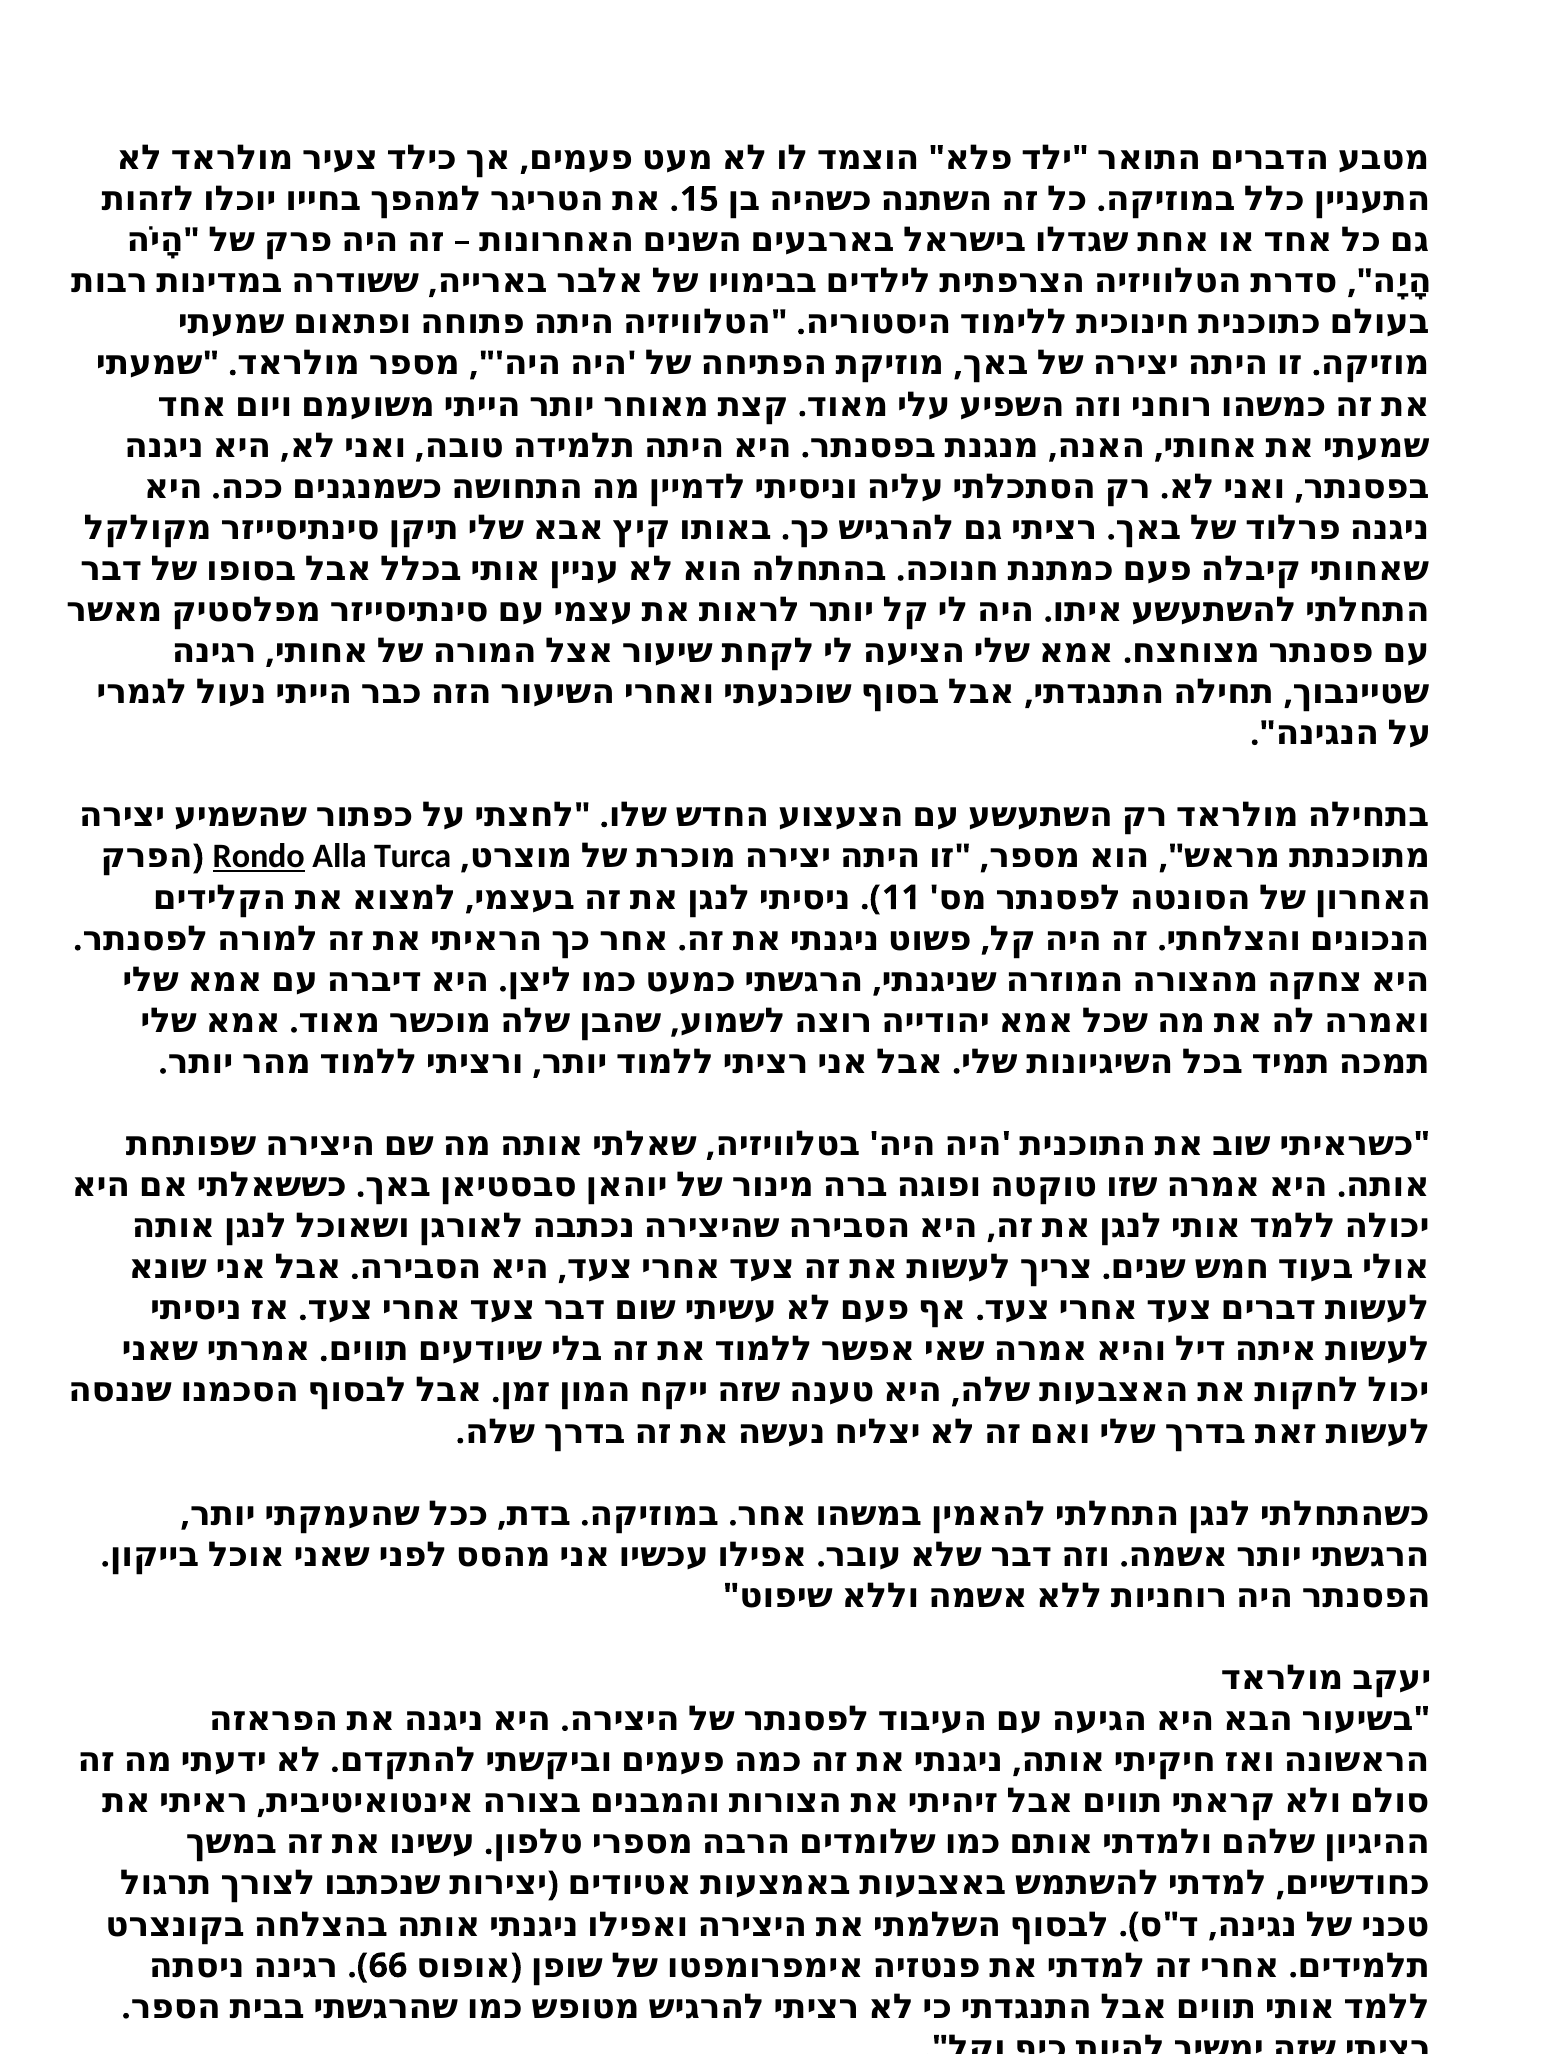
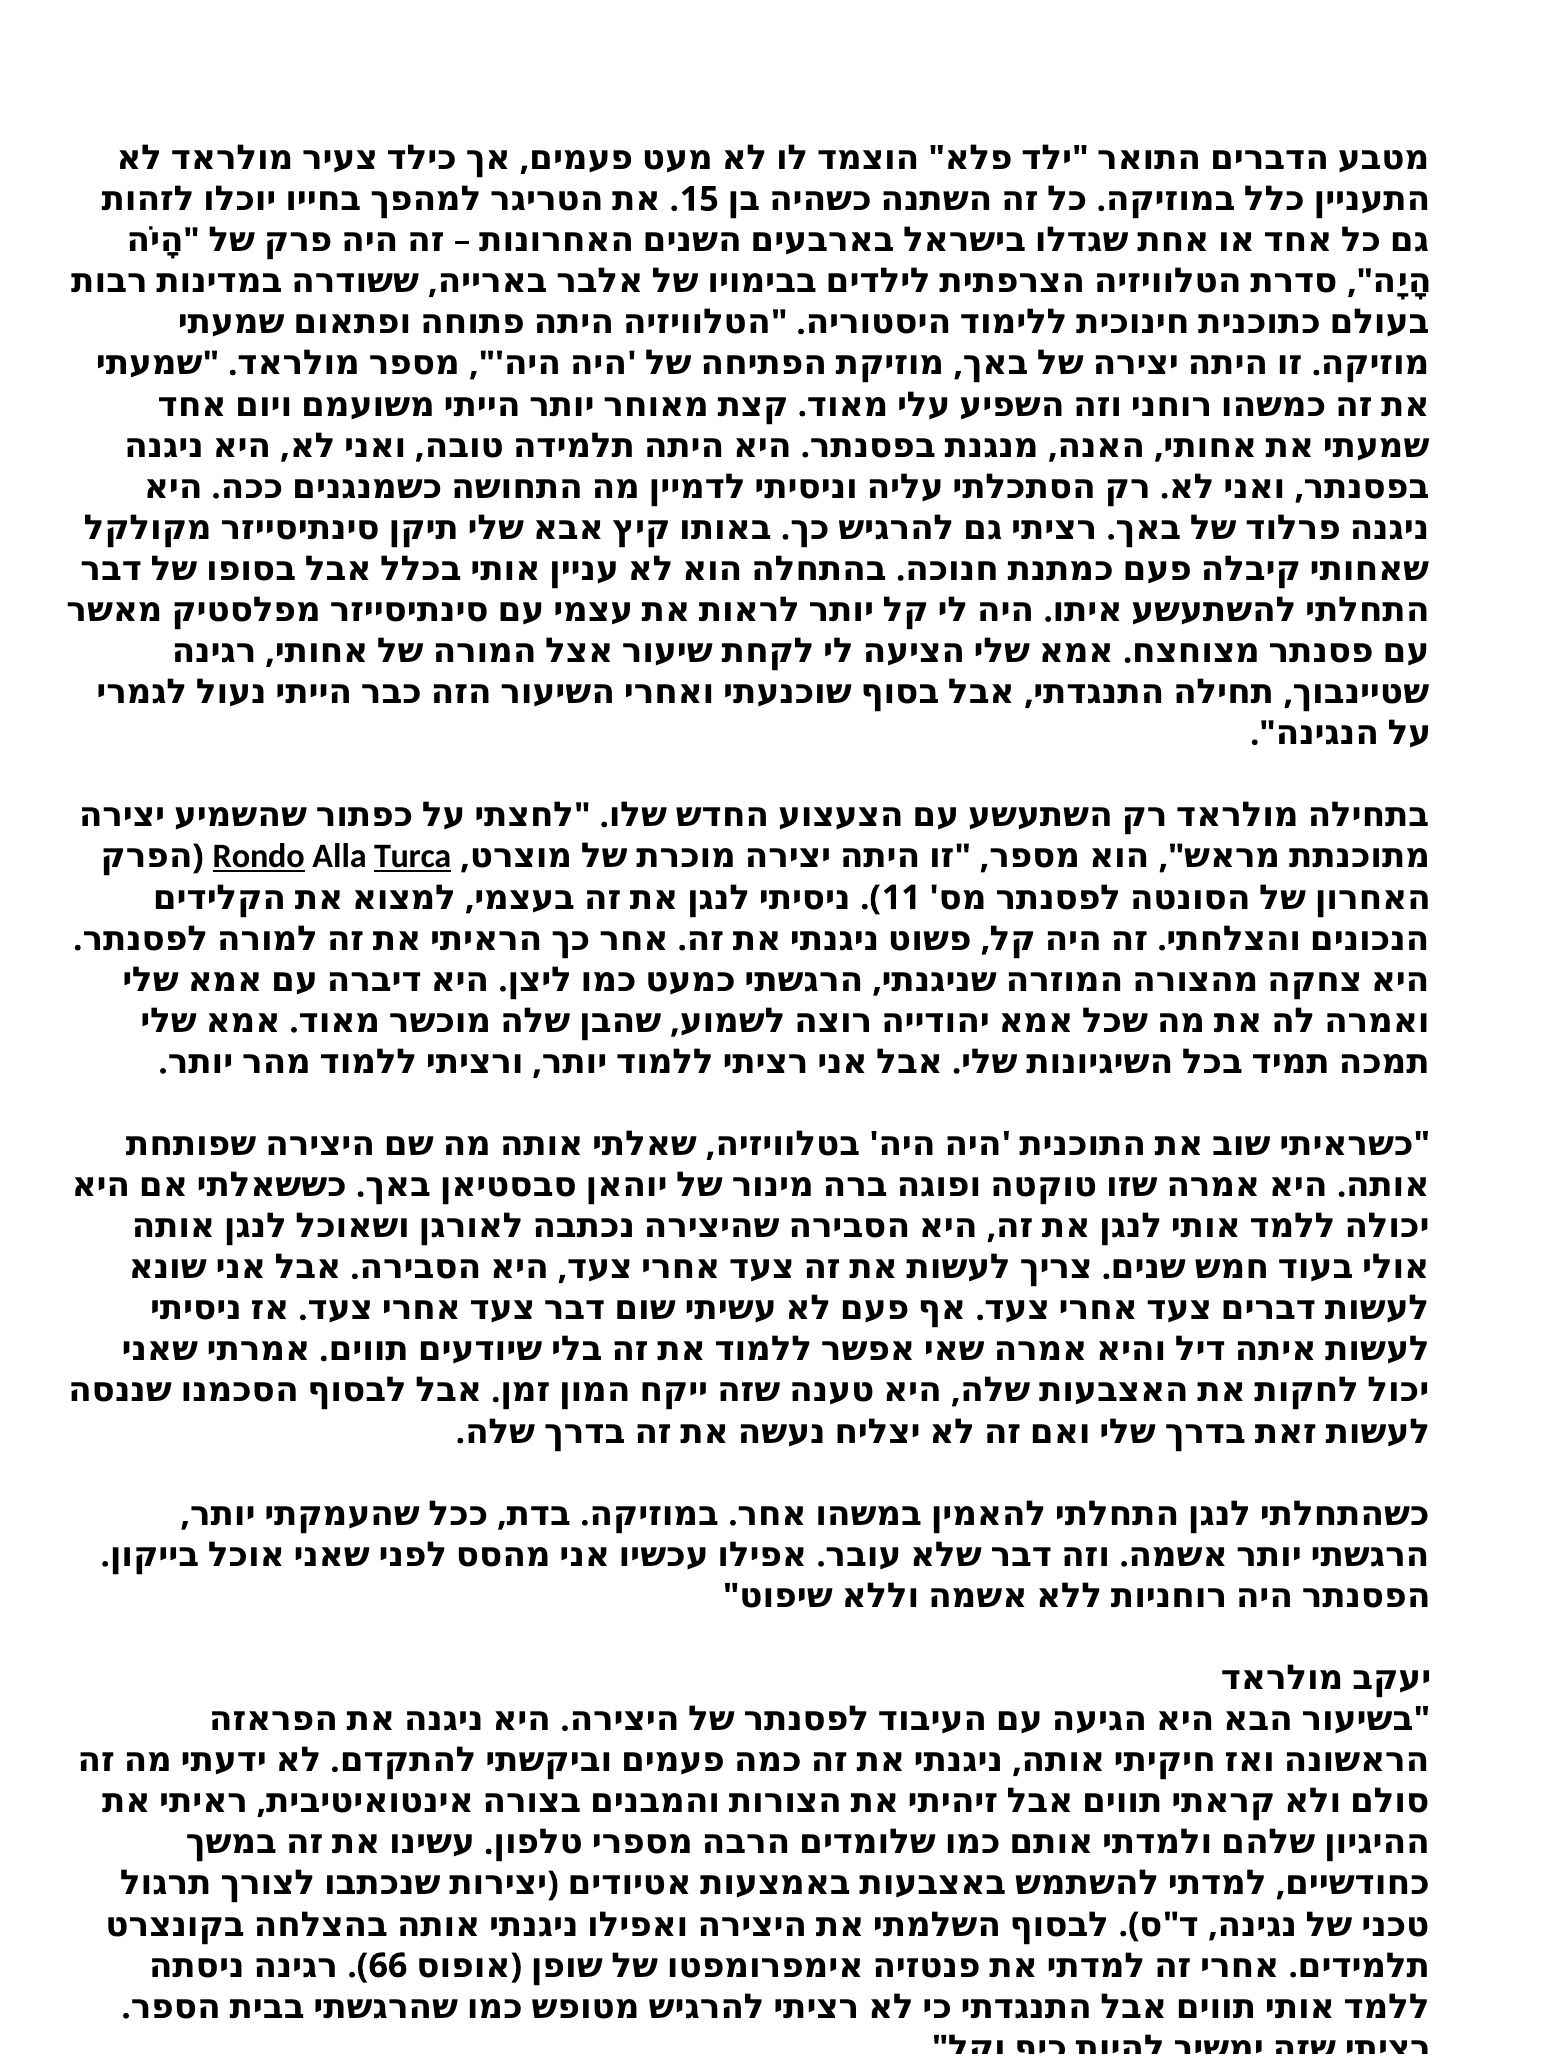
Turca underline: none -> present
